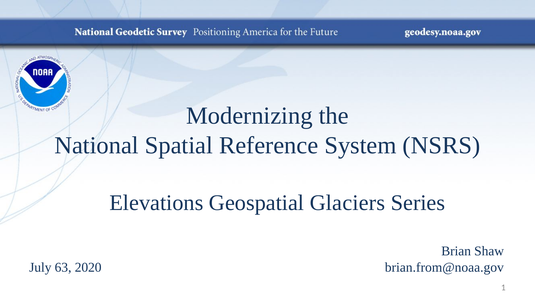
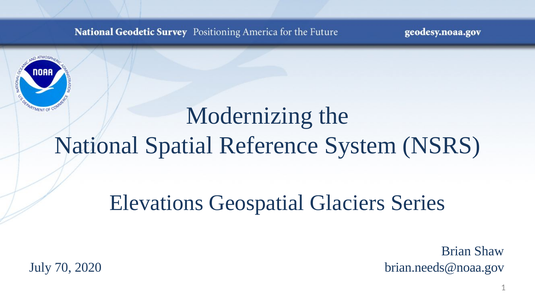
brian.from@noaa.gov: brian.from@noaa.gov -> brian.needs@noaa.gov
63: 63 -> 70
